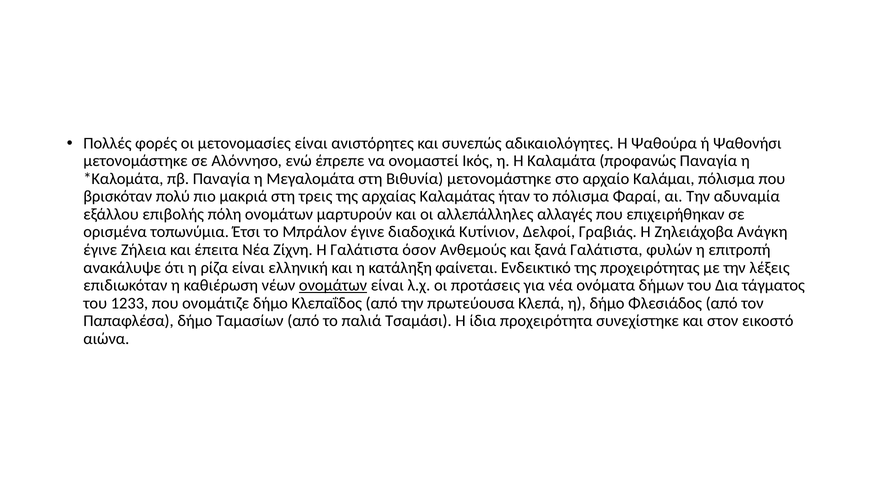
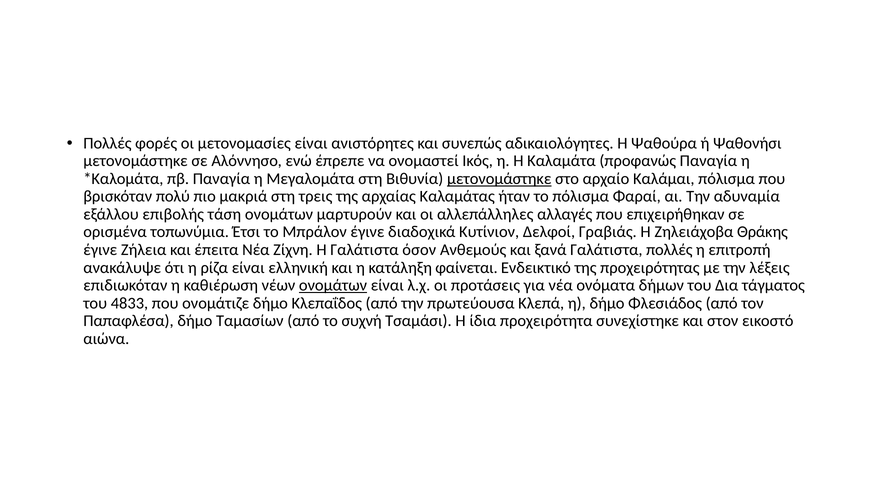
μετονομάστηκε at (499, 179) underline: none -> present
πόλη: πόλη -> τάση
Ανάγκη: Ανάγκη -> Θράκης
Γαλάτιστα φυλών: φυλών -> πολλές
1233: 1233 -> 4833
παλιά: παλιά -> συχνή
